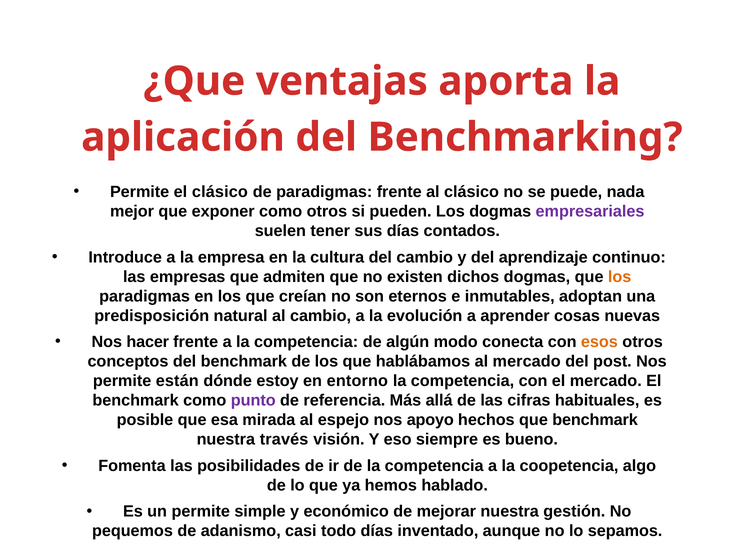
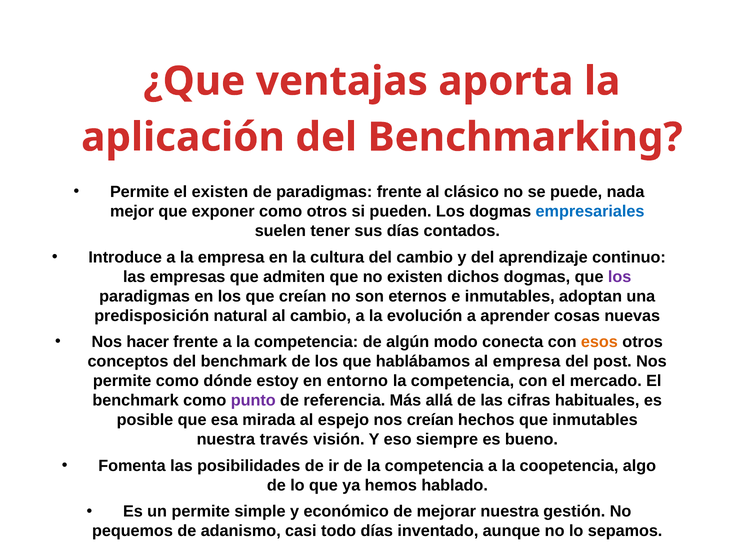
el clásico: clásico -> existen
empresariales colour: purple -> blue
los at (620, 276) colour: orange -> purple
al mercado: mercado -> empresa
permite están: están -> como
nos apoyo: apoyo -> creían
que benchmark: benchmark -> inmutables
